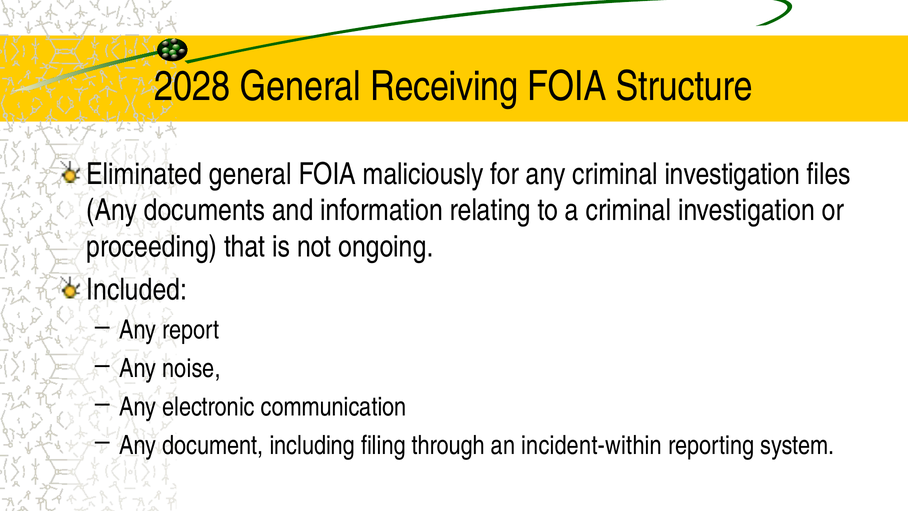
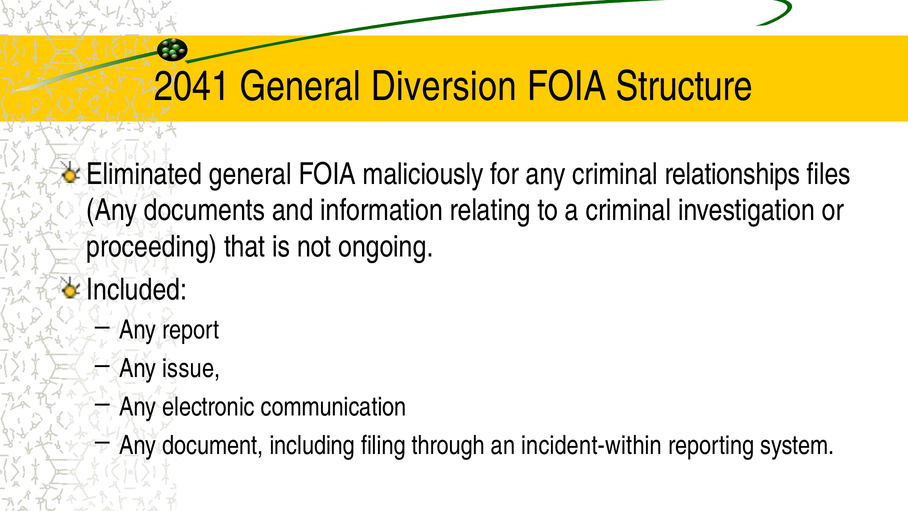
2028: 2028 -> 2041
Receiving: Receiving -> Diversion
any criminal investigation: investigation -> relationships
noise: noise -> issue
